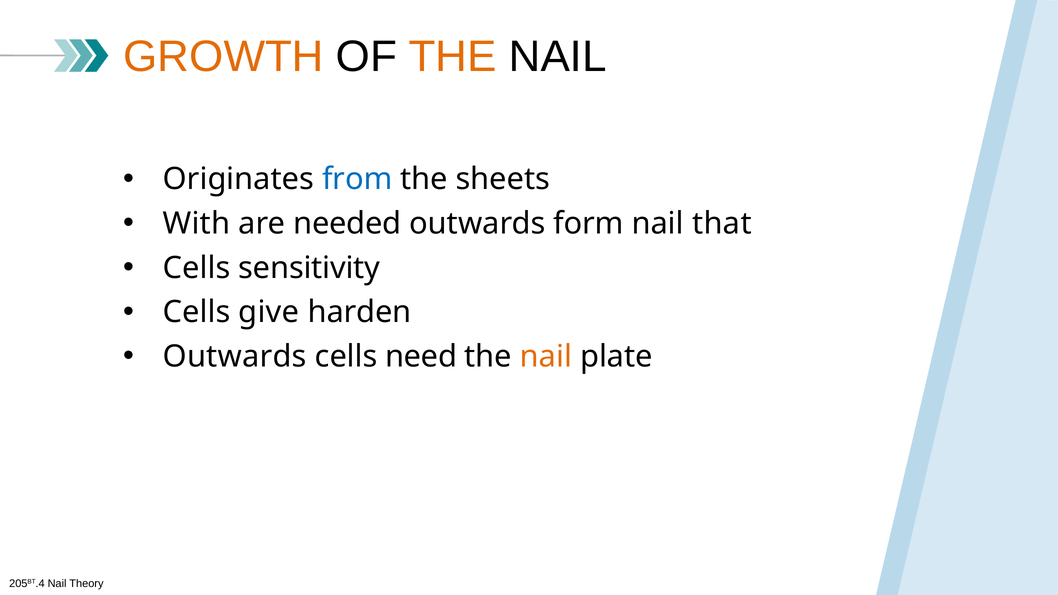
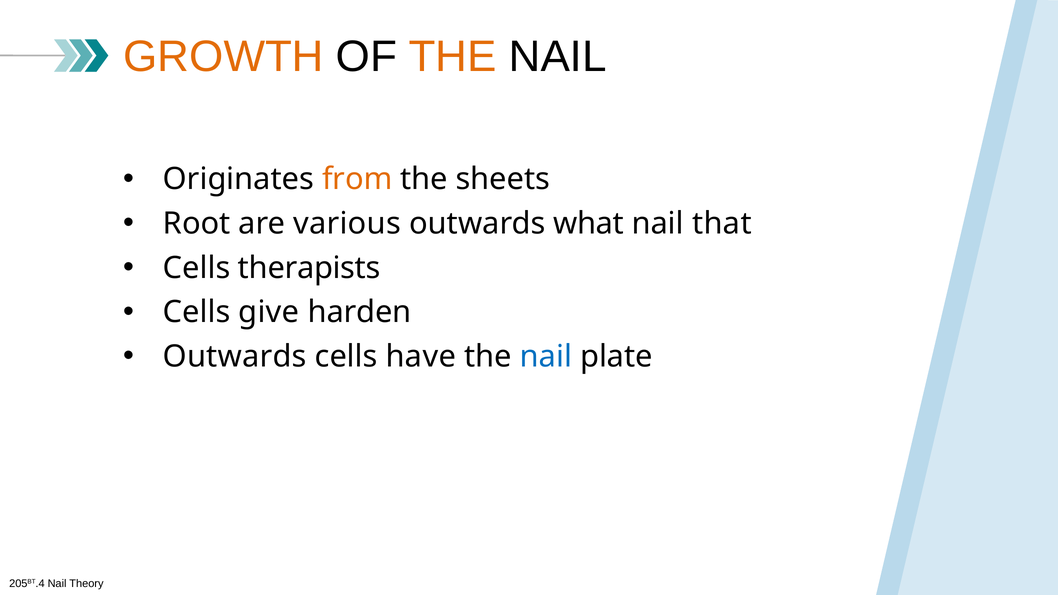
from colour: blue -> orange
With: With -> Root
needed: needed -> various
form: form -> what
sensitivity: sensitivity -> therapists
need: need -> have
nail at (546, 357) colour: orange -> blue
